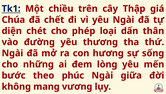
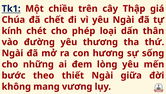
diện: diện -> kính
phúc: phúc -> thiết
